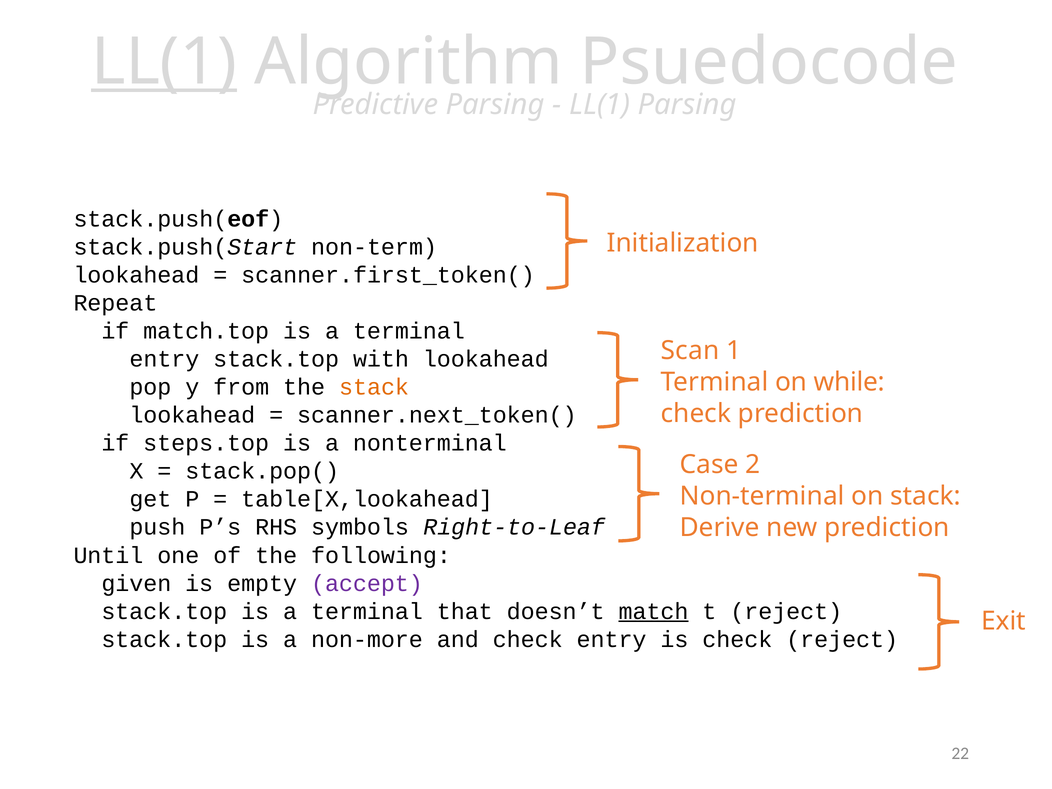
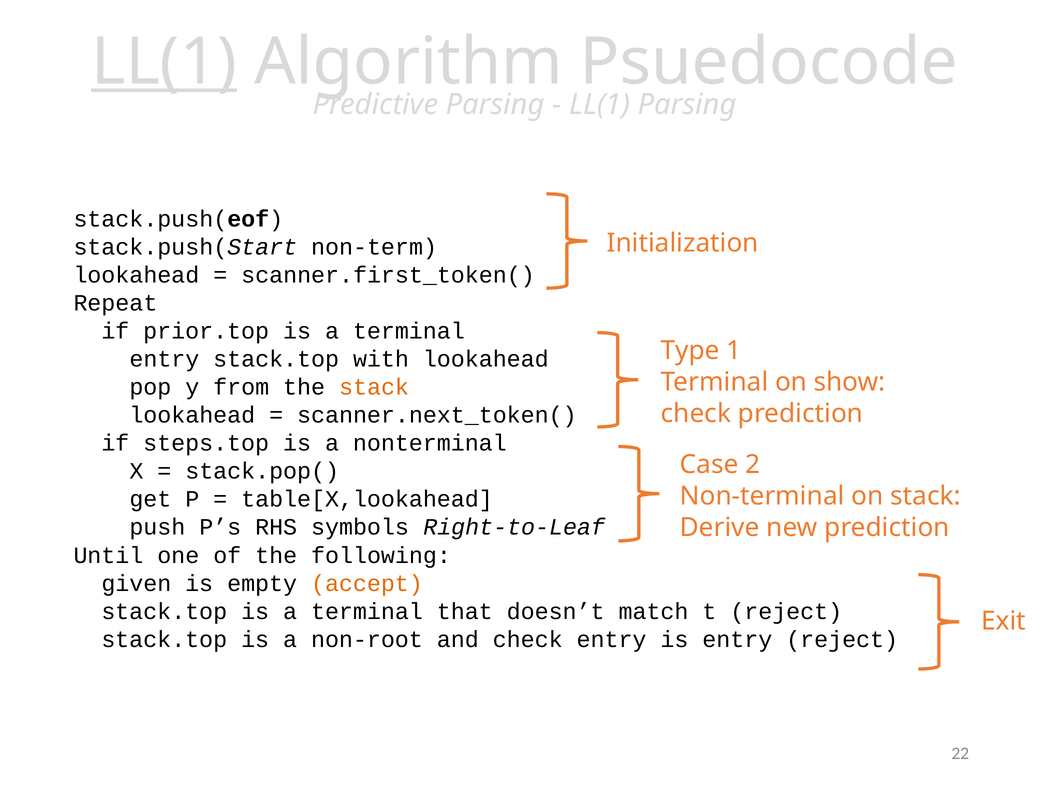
match.top: match.top -> prior.top
Scan: Scan -> Type
while: while -> show
accept colour: purple -> orange
match underline: present -> none
non-more: non-more -> non-root
is check: check -> entry
